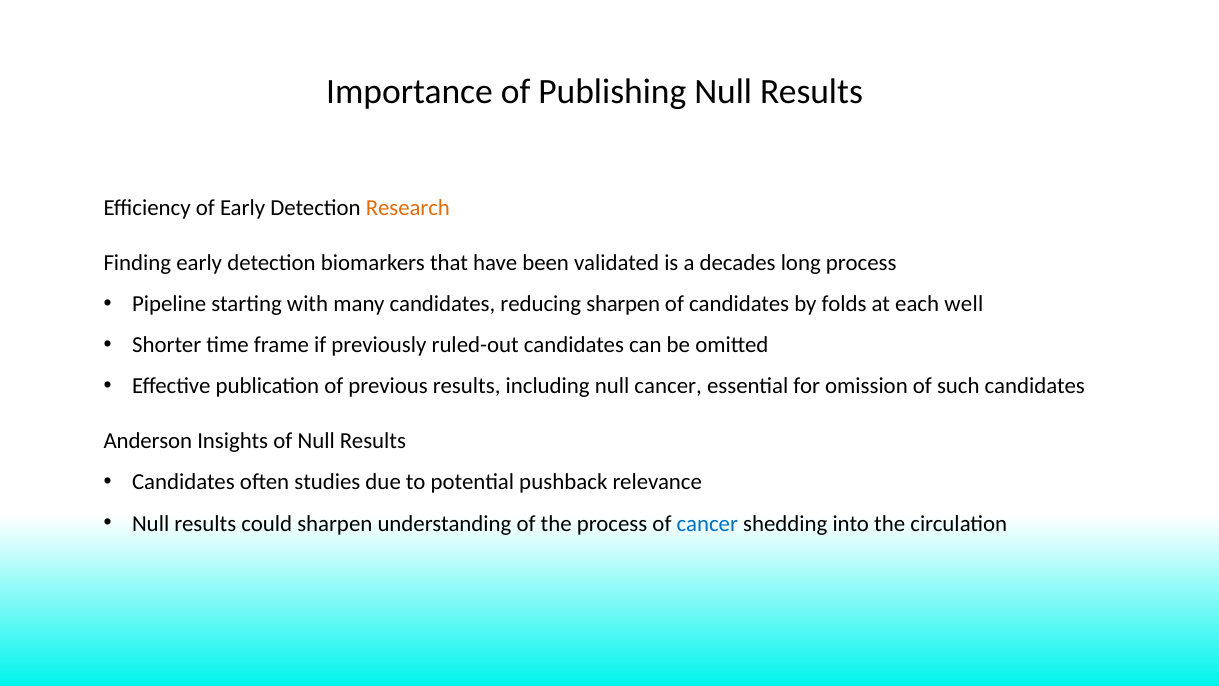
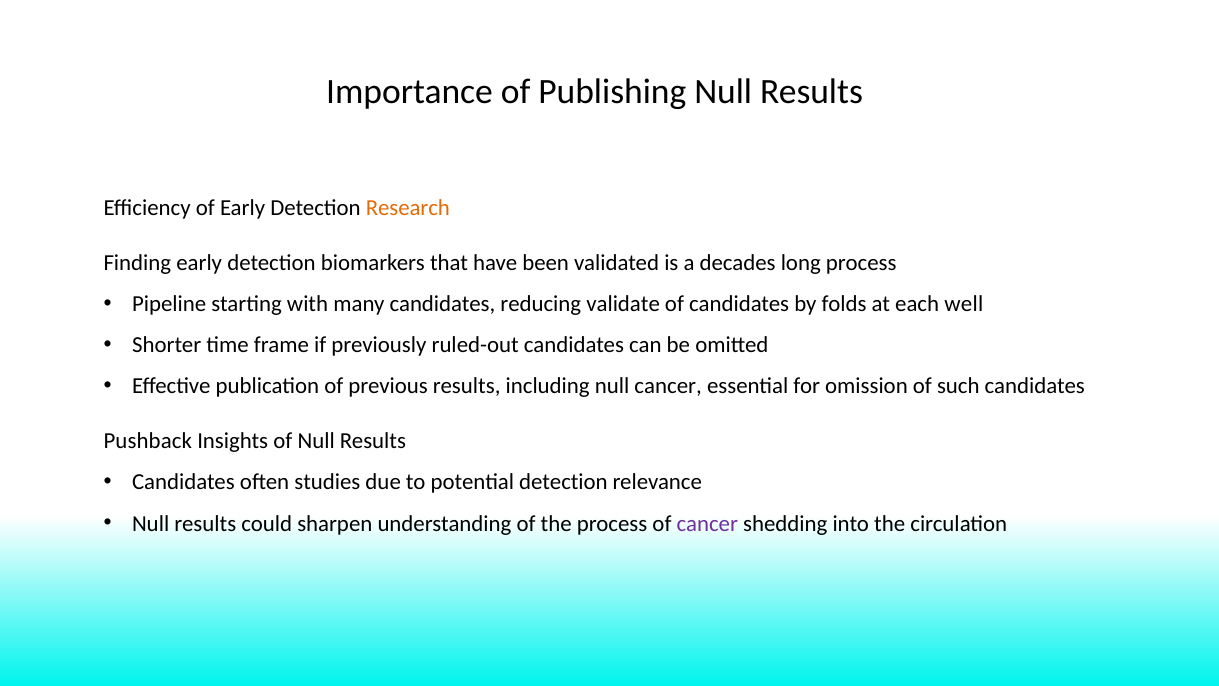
reducing sharpen: sharpen -> validate
Anderson: Anderson -> Pushback
potential pushback: pushback -> detection
cancer at (707, 523) colour: blue -> purple
